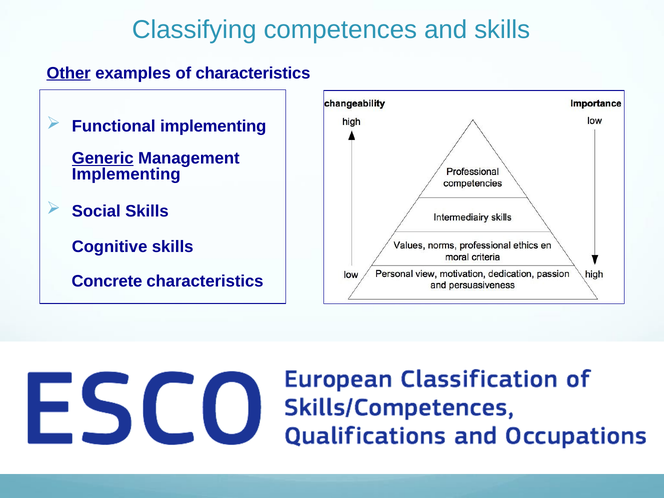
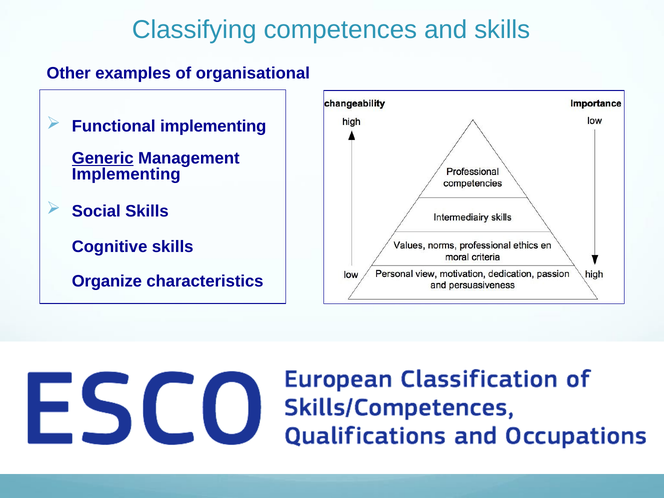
Other underline: present -> none
of characteristics: characteristics -> organisational
Concrete: Concrete -> Organize
